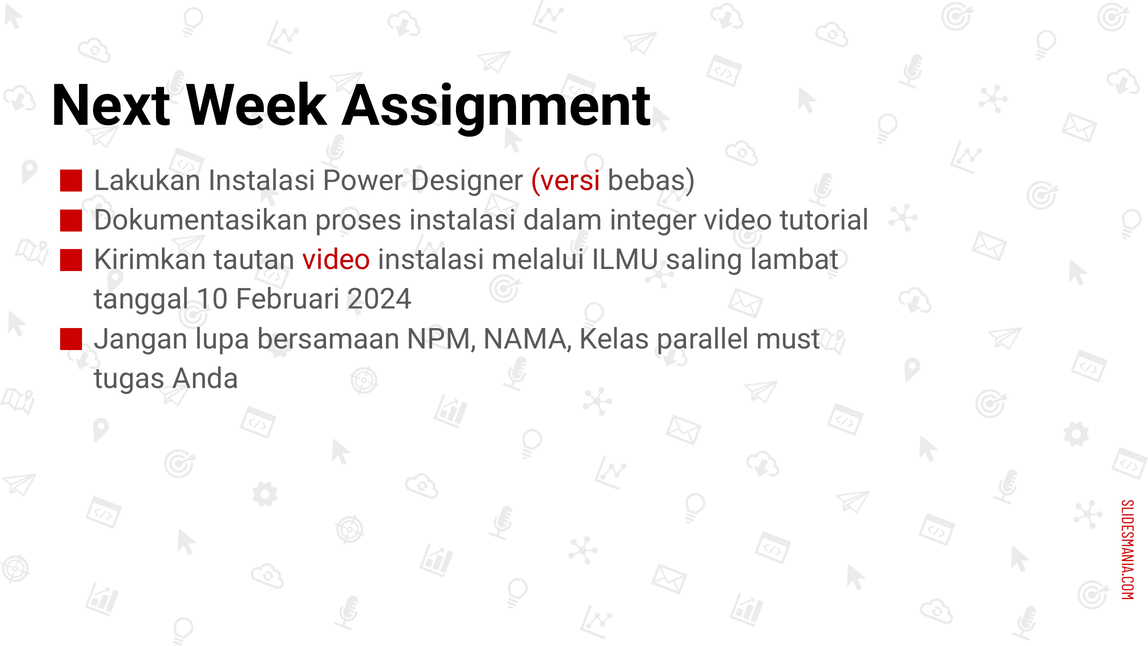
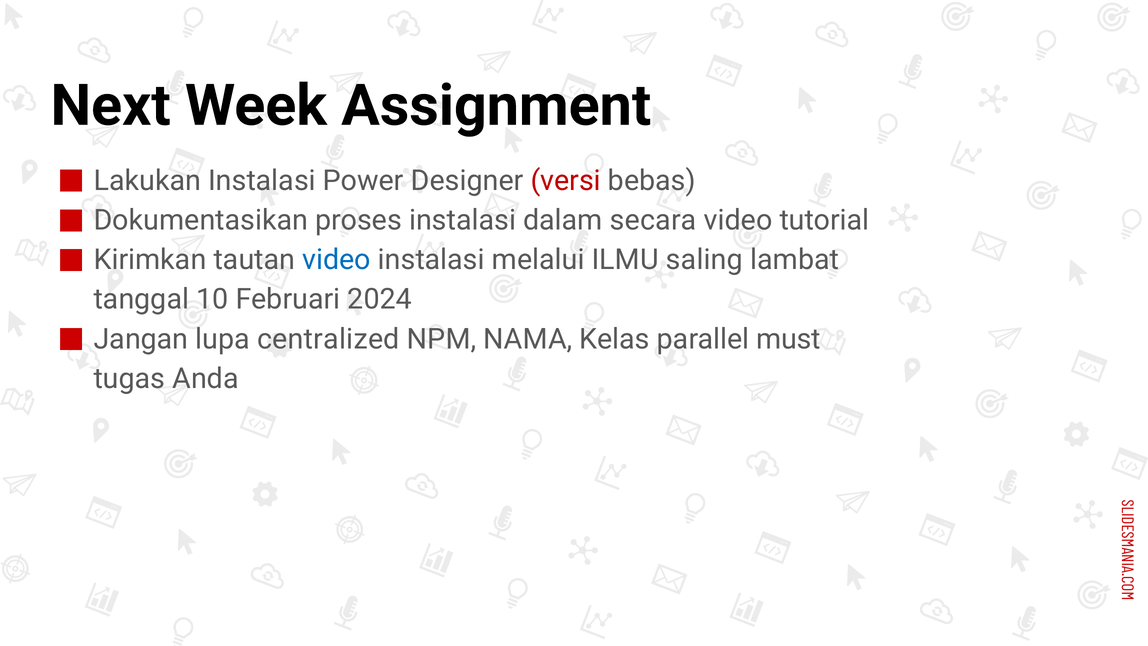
integer: integer -> secara
video at (336, 260) colour: red -> blue
bersamaan: bersamaan -> centralized
